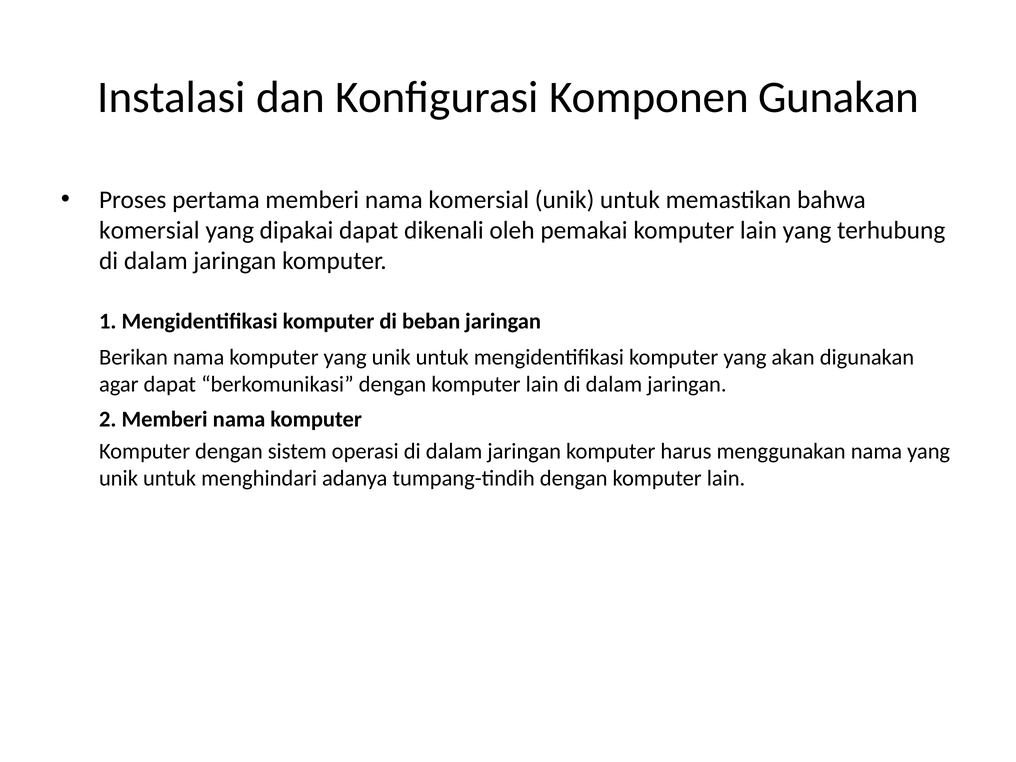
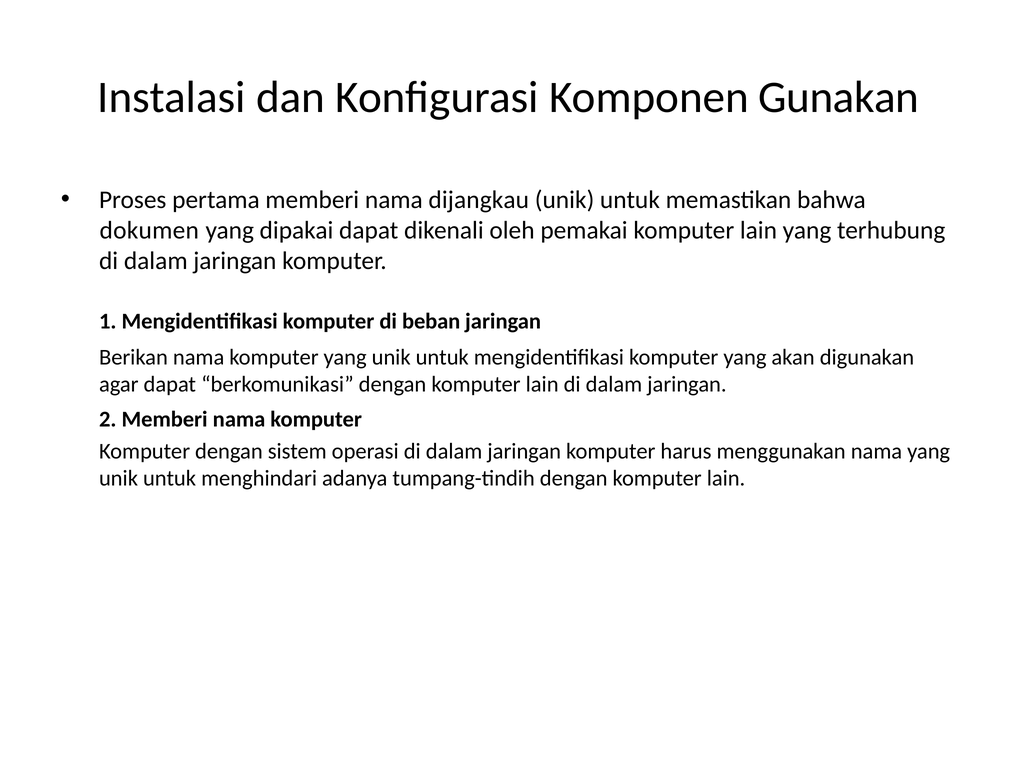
nama komersial: komersial -> dijangkau
komersial at (149, 230): komersial -> dokumen
